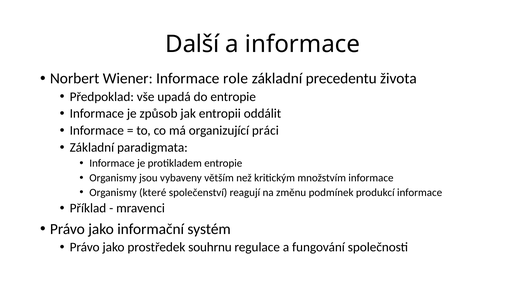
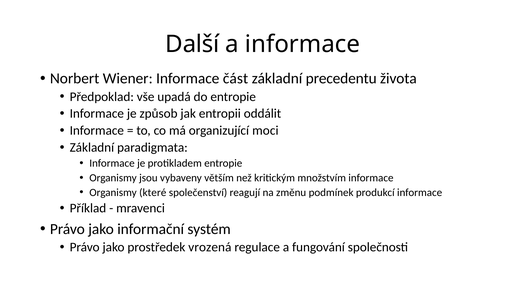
role: role -> část
práci: práci -> moci
souhrnu: souhrnu -> vrozená
